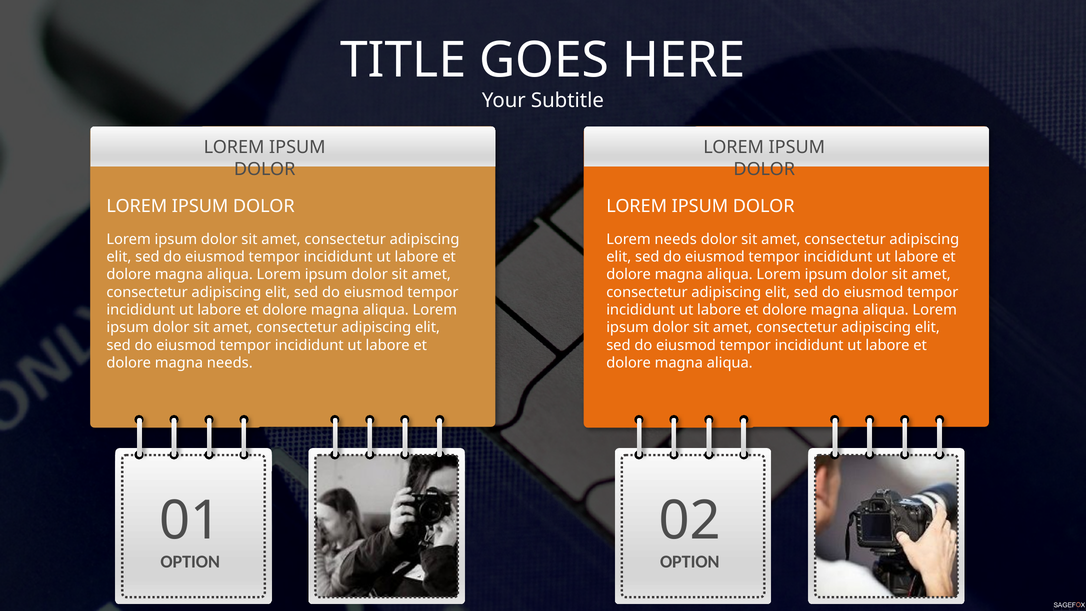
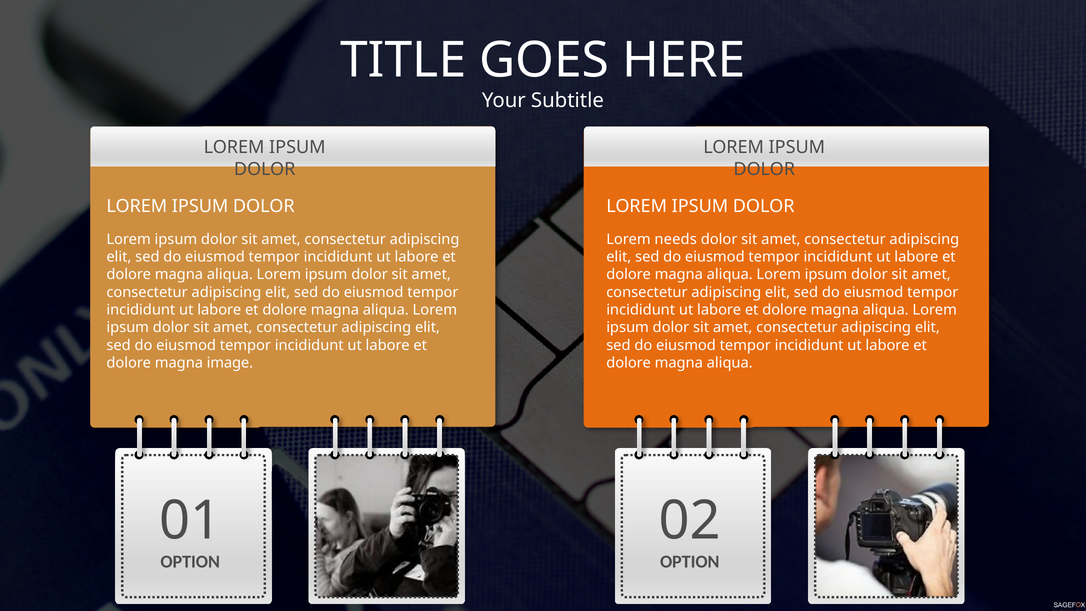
magna needs: needs -> image
